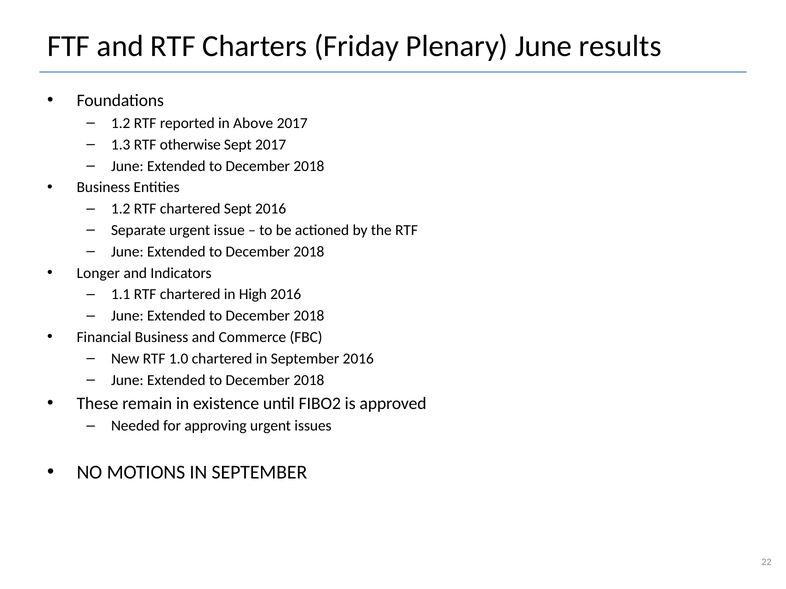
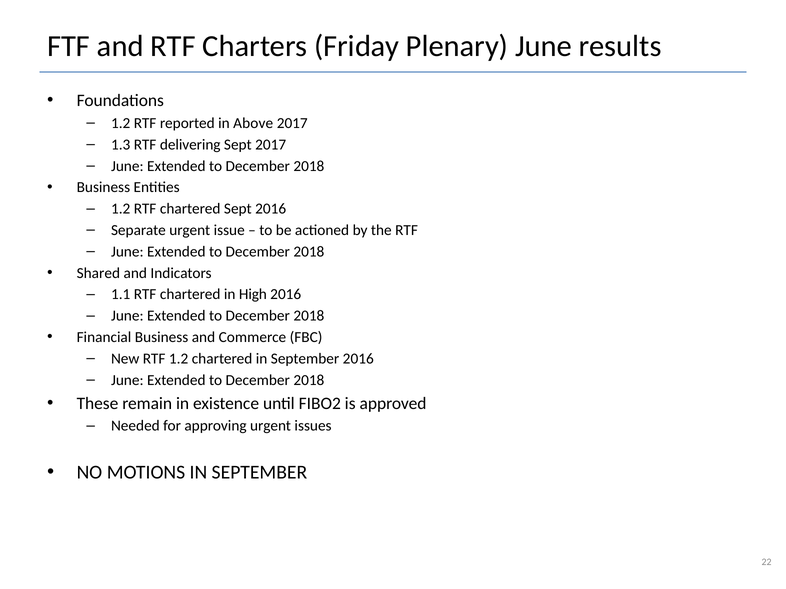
otherwise: otherwise -> delivering
Longer: Longer -> Shared
RTF 1.0: 1.0 -> 1.2
